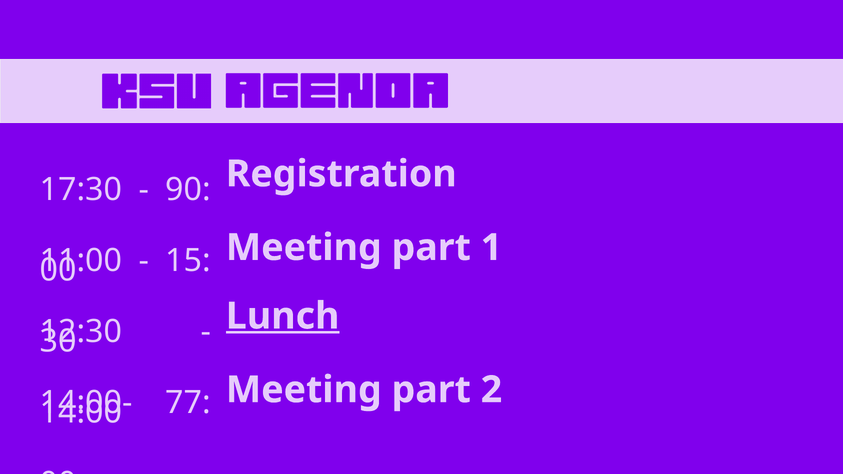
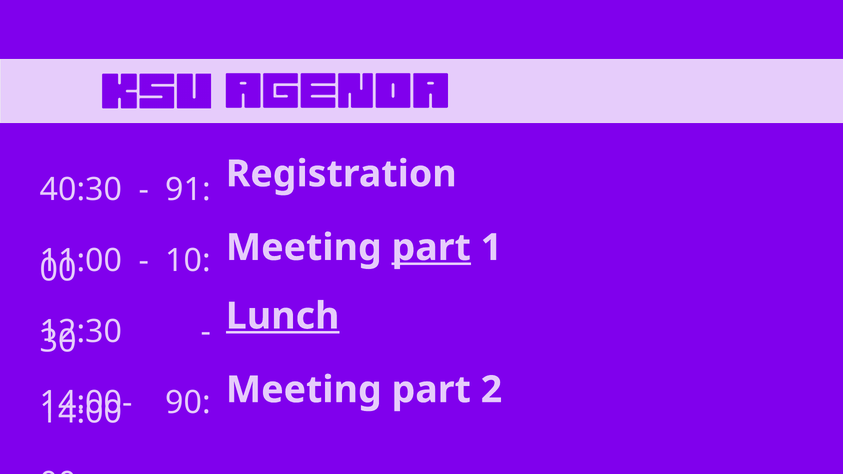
17:30: 17:30 -> 40:30
90: 90 -> 91
part at (431, 248) underline: none -> present
15: 15 -> 10
77: 77 -> 90
